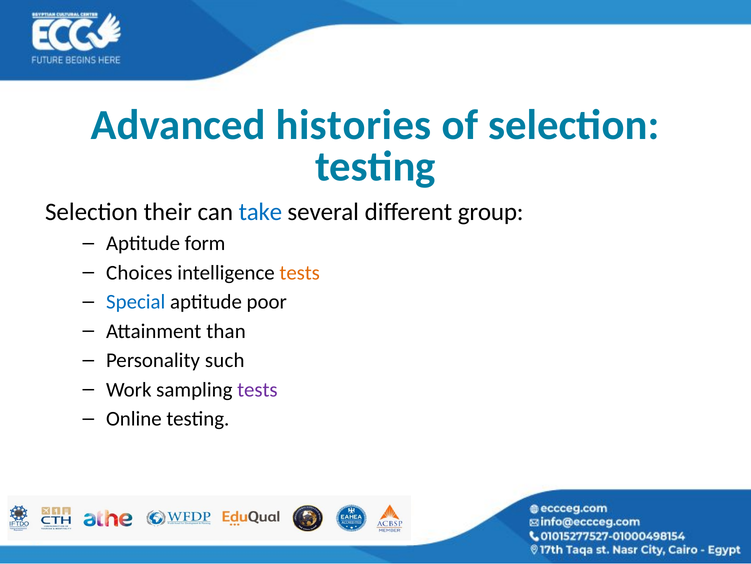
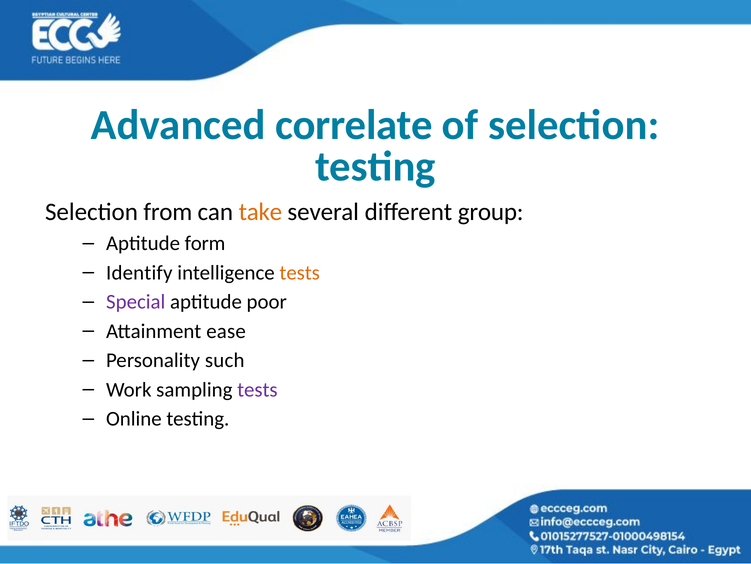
histories: histories -> correlate
their: their -> from
take colour: blue -> orange
Choices: Choices -> Identify
Special colour: blue -> purple
than: than -> ease
